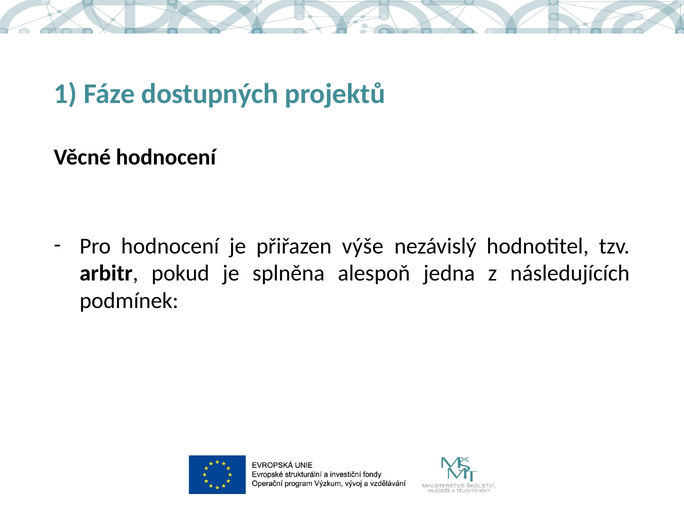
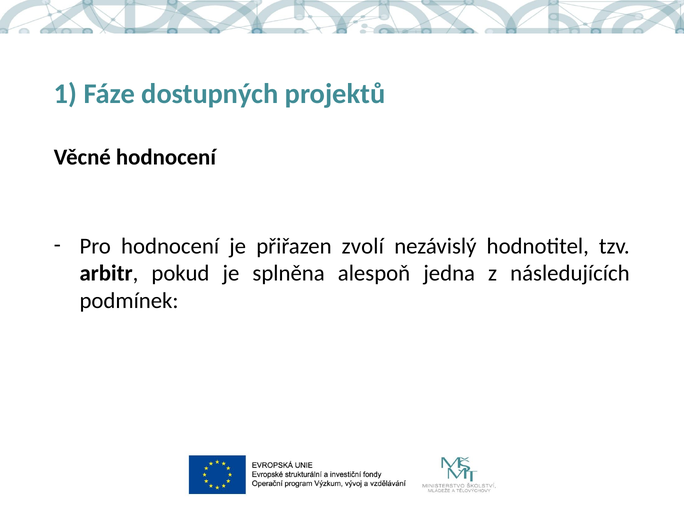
výše: výše -> zvolí
